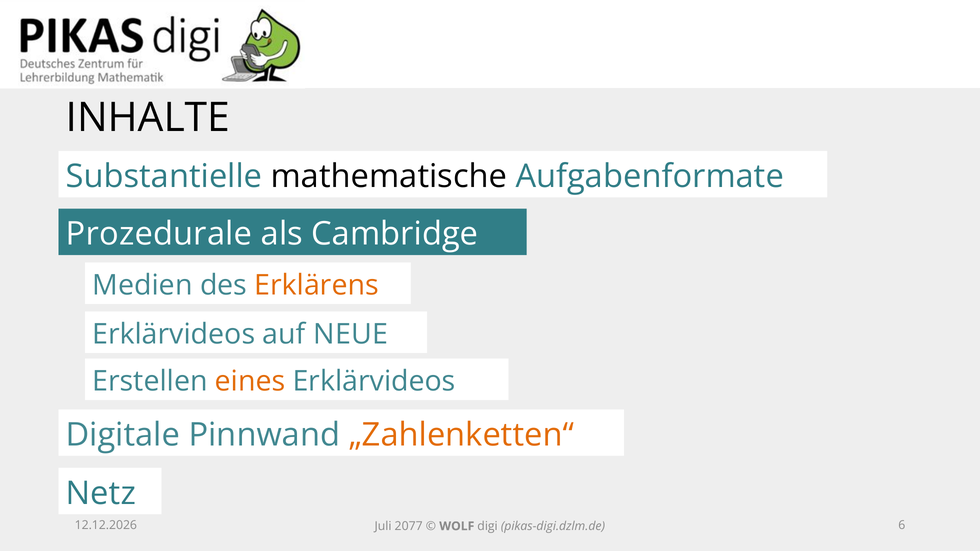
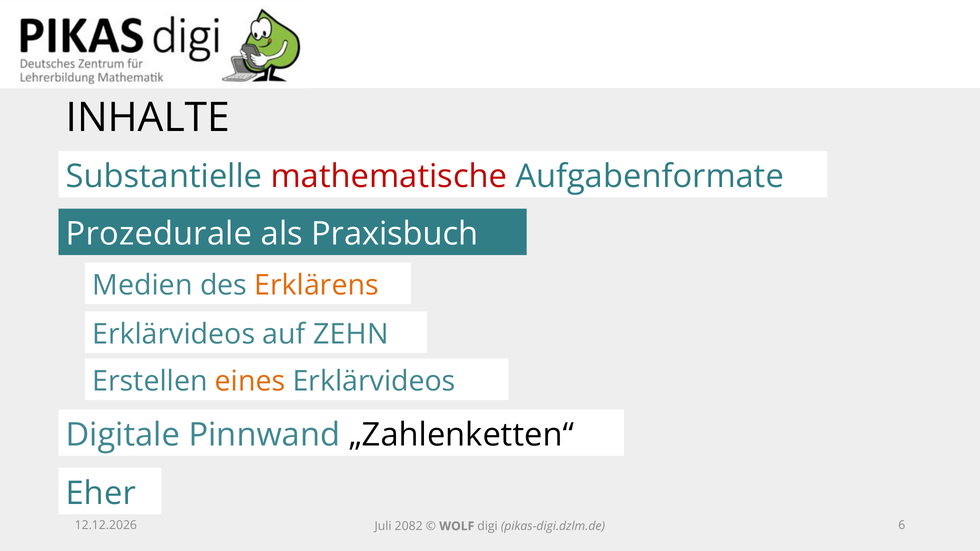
mathematische colour: black -> red
Cambridge: Cambridge -> Praxisbuch
NEUE: NEUE -> ZEHN
„Zahlenketten“ colour: orange -> black
Netz: Netz -> Eher
2077: 2077 -> 2082
